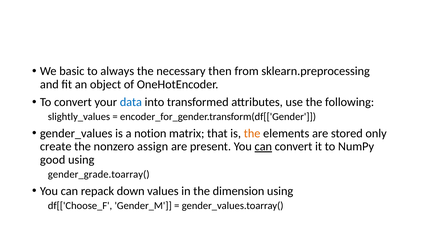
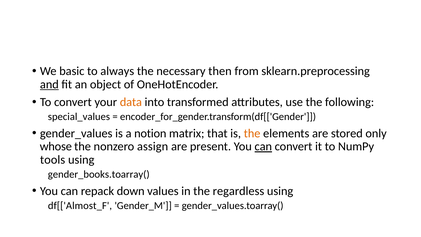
and underline: none -> present
data colour: blue -> orange
slightly_values: slightly_values -> special_values
create: create -> whose
good: good -> tools
gender_grade.toarray(: gender_grade.toarray( -> gender_books.toarray(
dimension: dimension -> regardless
df[['Choose_F: df[['Choose_F -> df[['Almost_F
